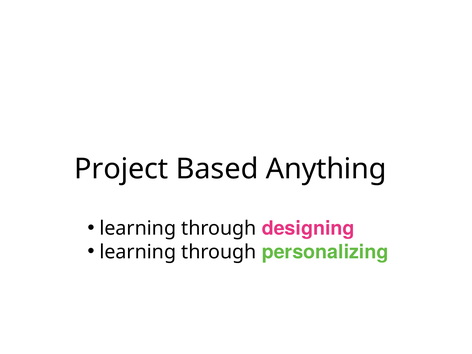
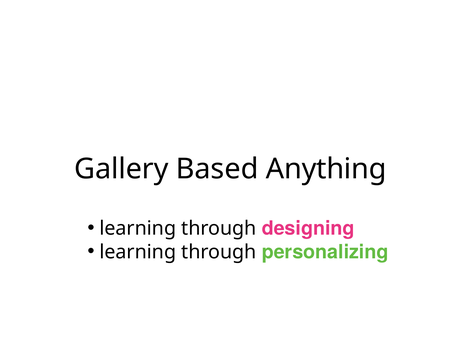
Project: Project -> Gallery
